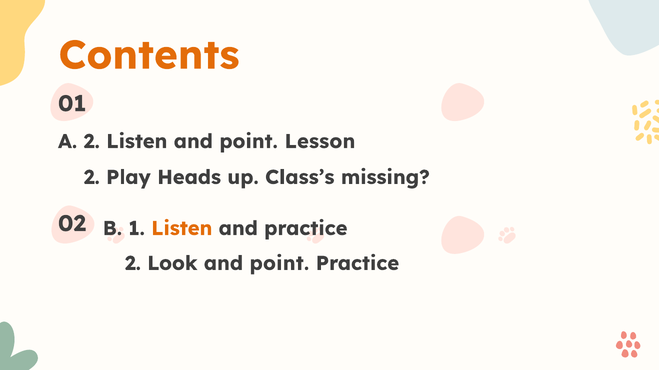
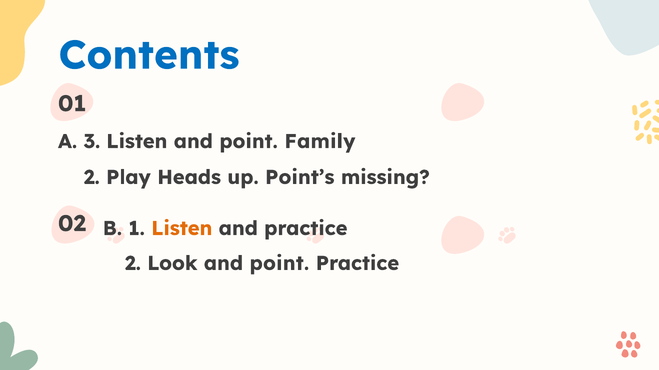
Contents colour: orange -> blue
A 2: 2 -> 3
Lesson: Lesson -> Family
Class’s: Class’s -> Point’s
